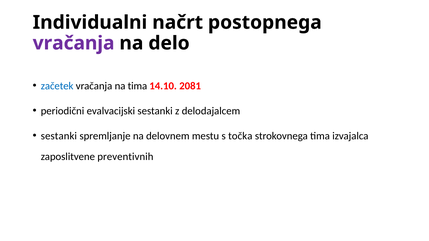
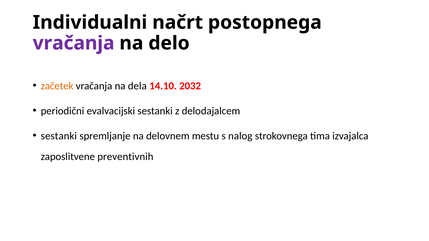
začetek colour: blue -> orange
na tima: tima -> dela
2081: 2081 -> 2032
točka: točka -> nalog
